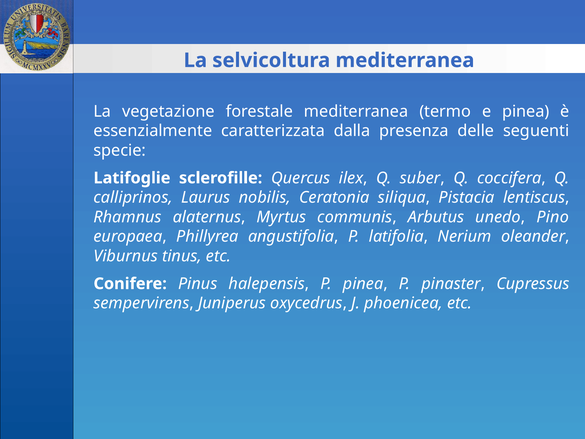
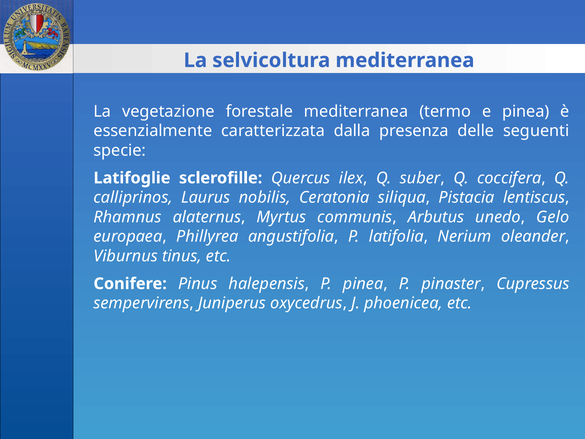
Pino: Pino -> Gelo
